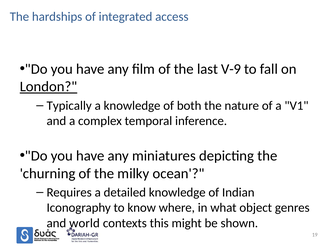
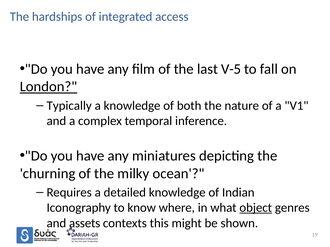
V-9: V-9 -> V-5
object underline: none -> present
world: world -> assets
